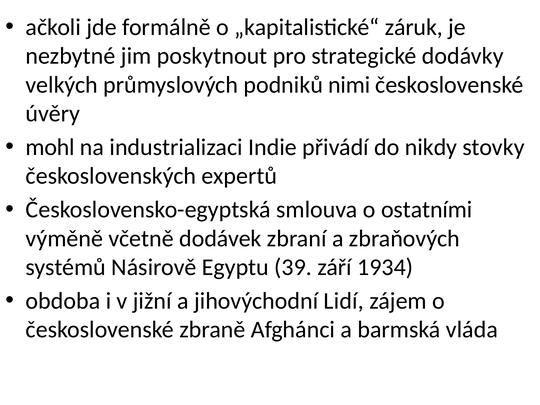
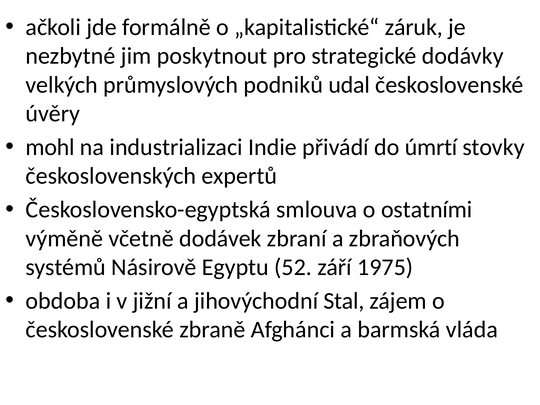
nimi: nimi -> udal
nikdy: nikdy -> úmrtí
39: 39 -> 52
1934: 1934 -> 1975
Lidí: Lidí -> Stal
